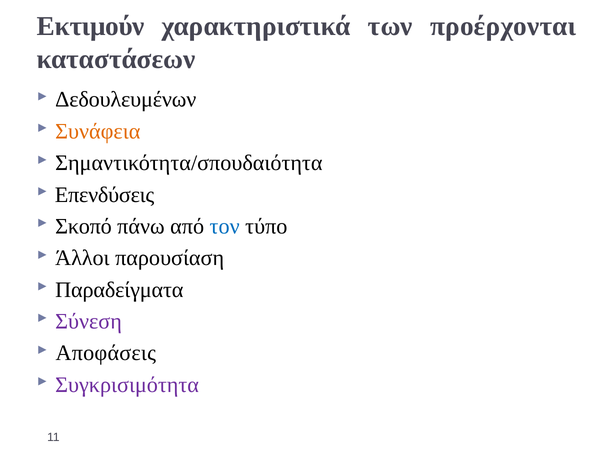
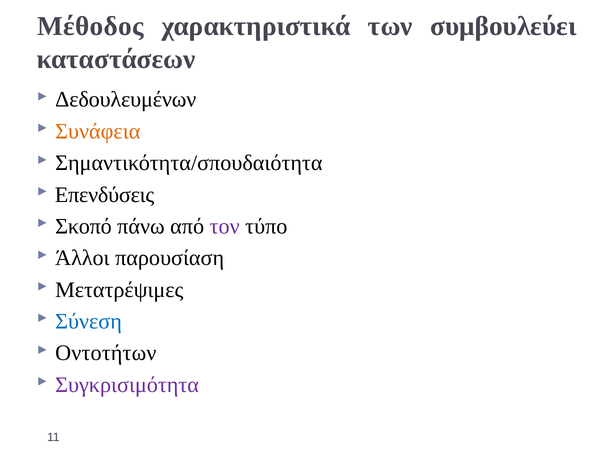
Εκτιμούν: Εκτιμούν -> Μέθοδος
προέρχονται: προέρχονται -> συμβουλεύει
τον colour: blue -> purple
Παραδείγματα: Παραδείγματα -> Μετατρέψιμες
Σύνεση colour: purple -> blue
Αποφάσεις: Αποφάσεις -> Οντοτήτων
